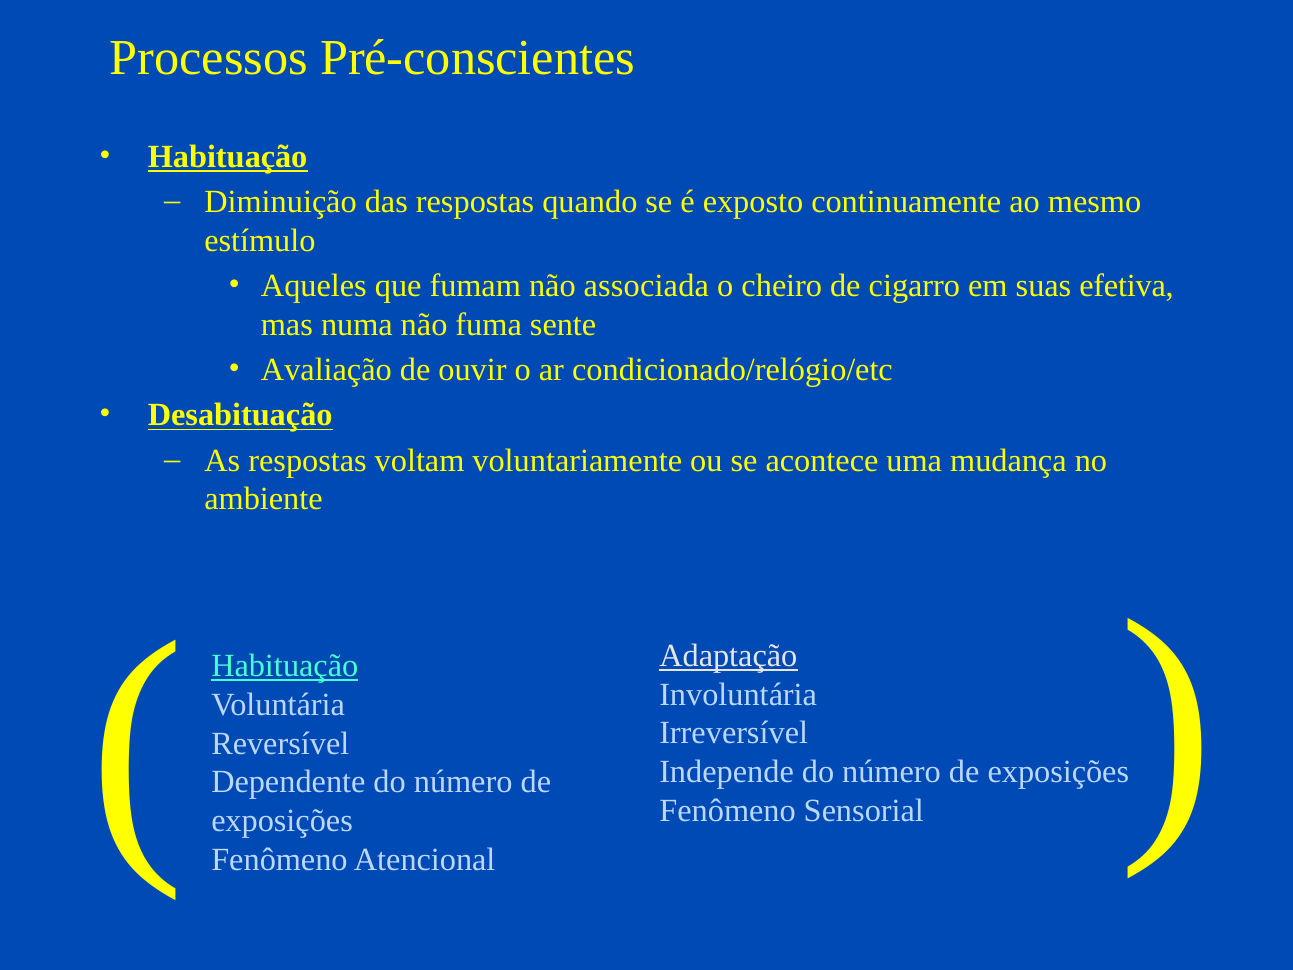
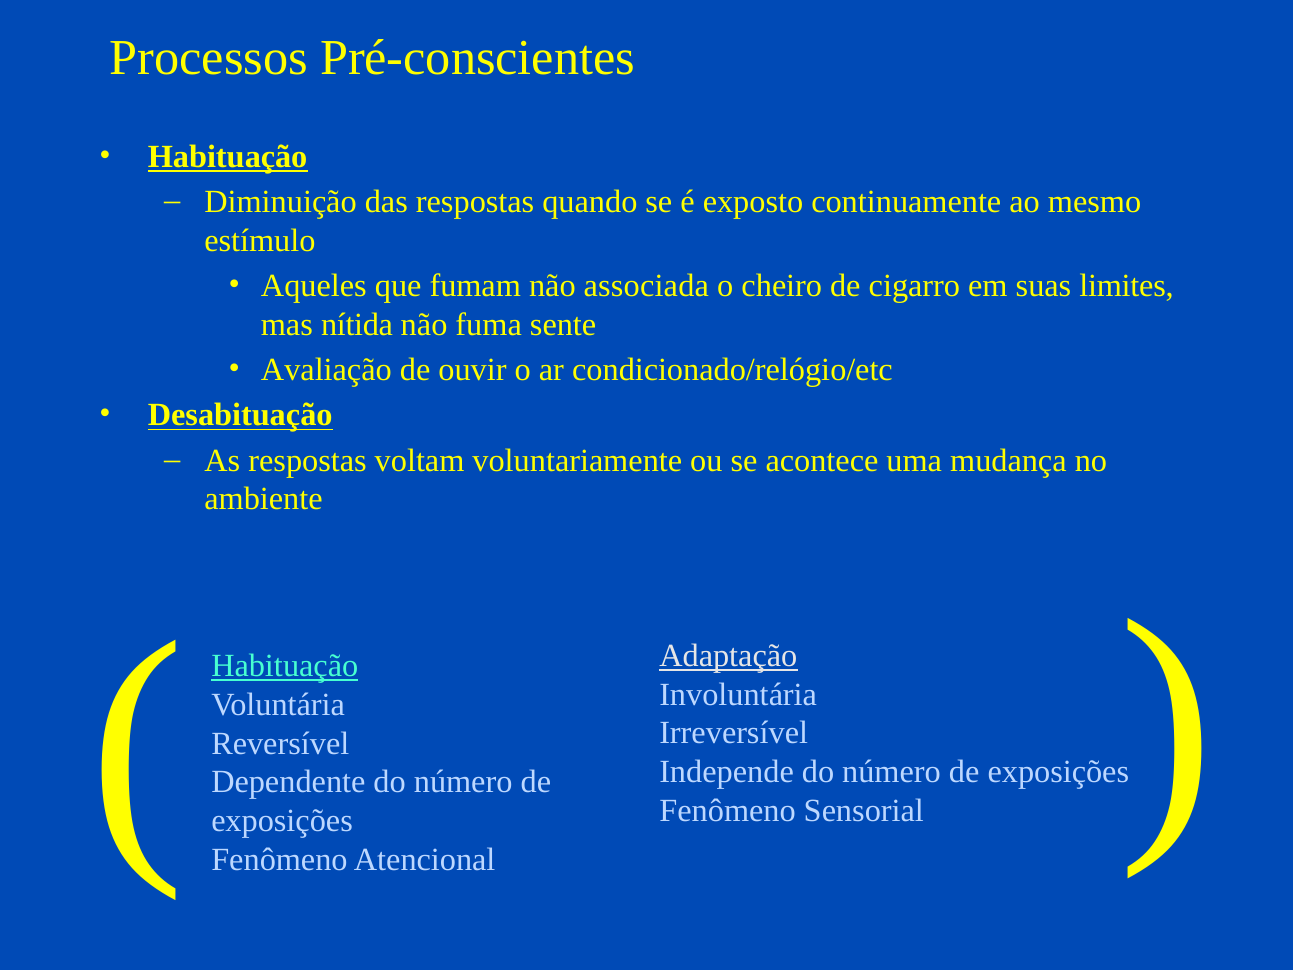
efetiva: efetiva -> limites
numa: numa -> nítida
